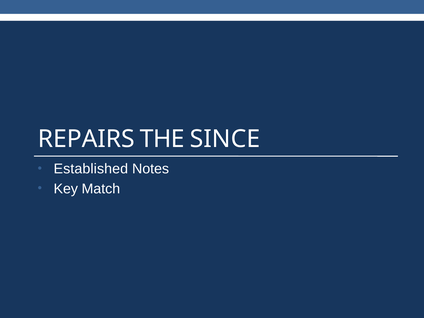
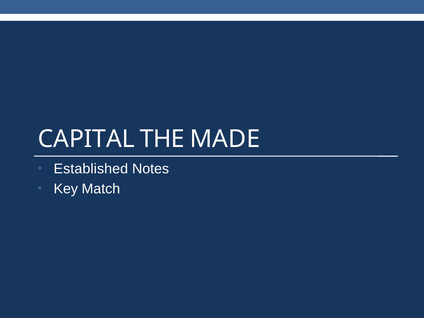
REPAIRS: REPAIRS -> CAPITAL
SINCE: SINCE -> MADE
